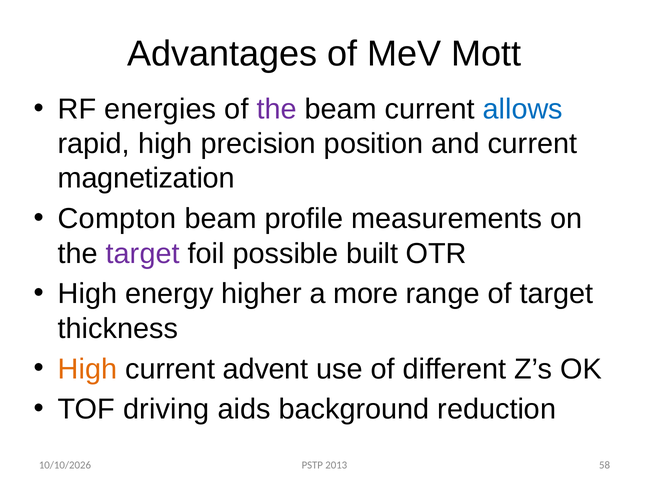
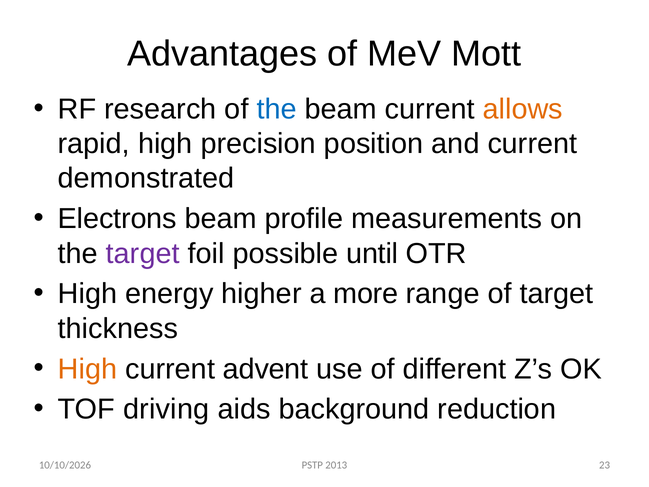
energies: energies -> research
the at (277, 109) colour: purple -> blue
allows colour: blue -> orange
magnetization: magnetization -> demonstrated
Compton: Compton -> Electrons
built: built -> until
58: 58 -> 23
